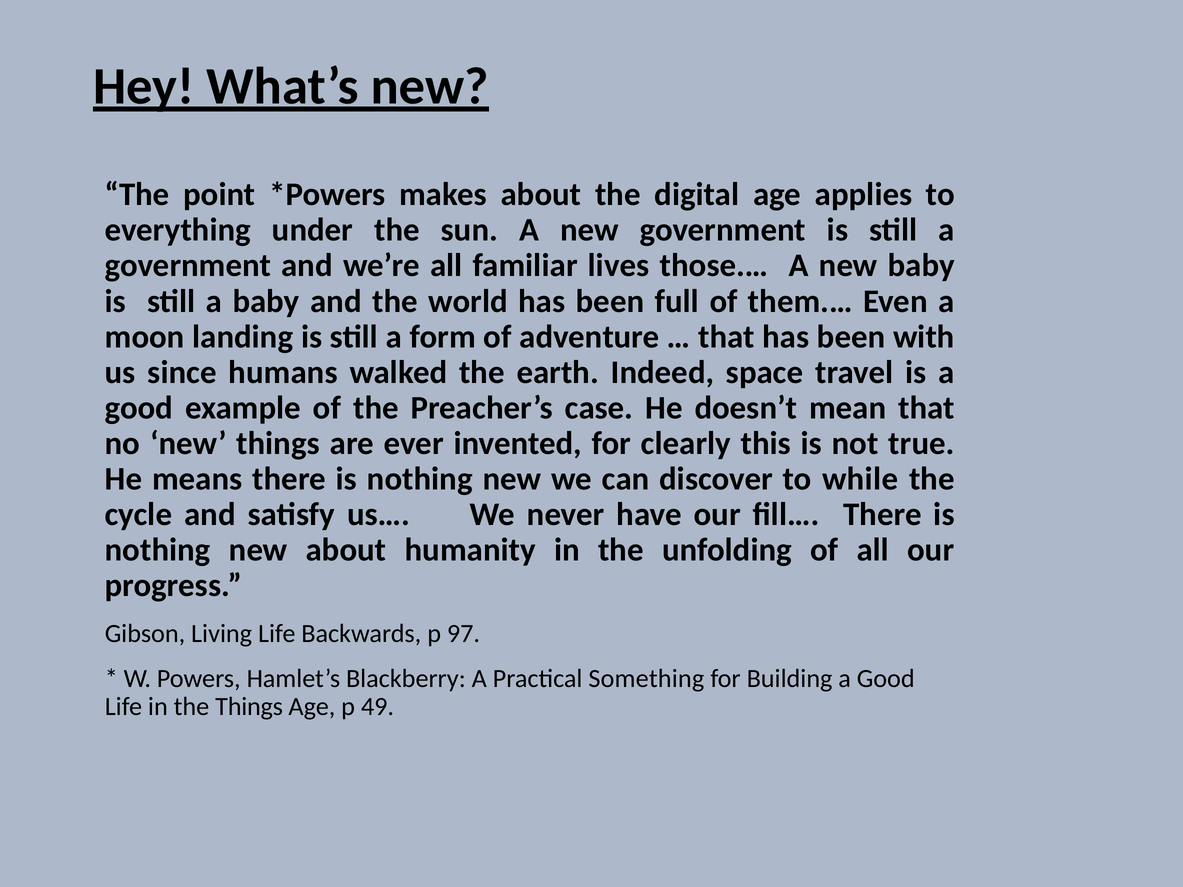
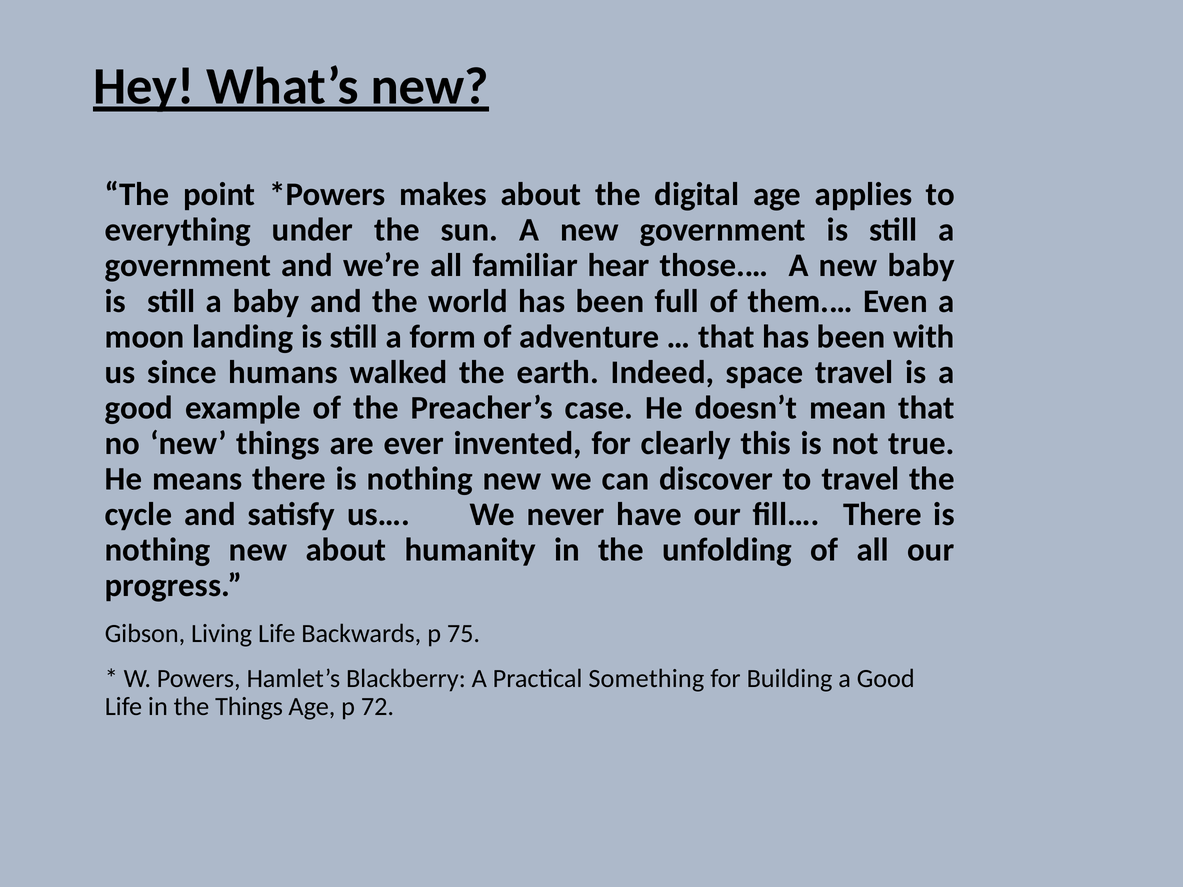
lives: lives -> hear
to while: while -> travel
97: 97 -> 75
49: 49 -> 72
